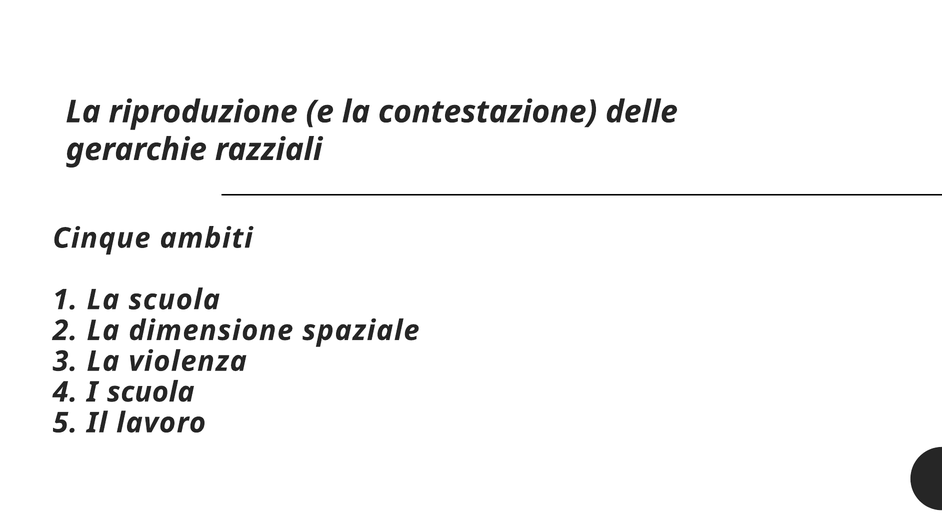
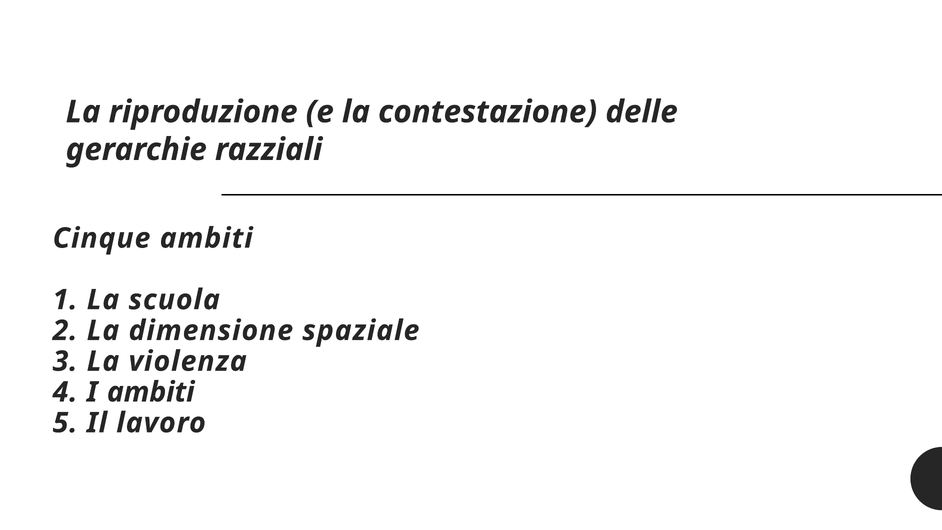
I scuola: scuola -> ambiti
